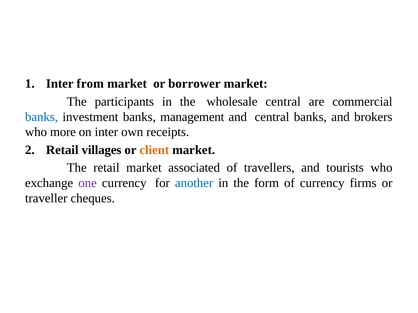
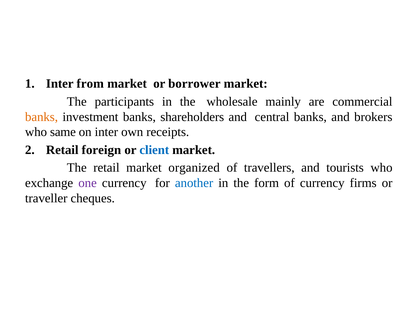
wholesale central: central -> mainly
banks at (42, 117) colour: blue -> orange
management: management -> shareholders
more: more -> same
villages: villages -> foreign
client colour: orange -> blue
associated: associated -> organized
